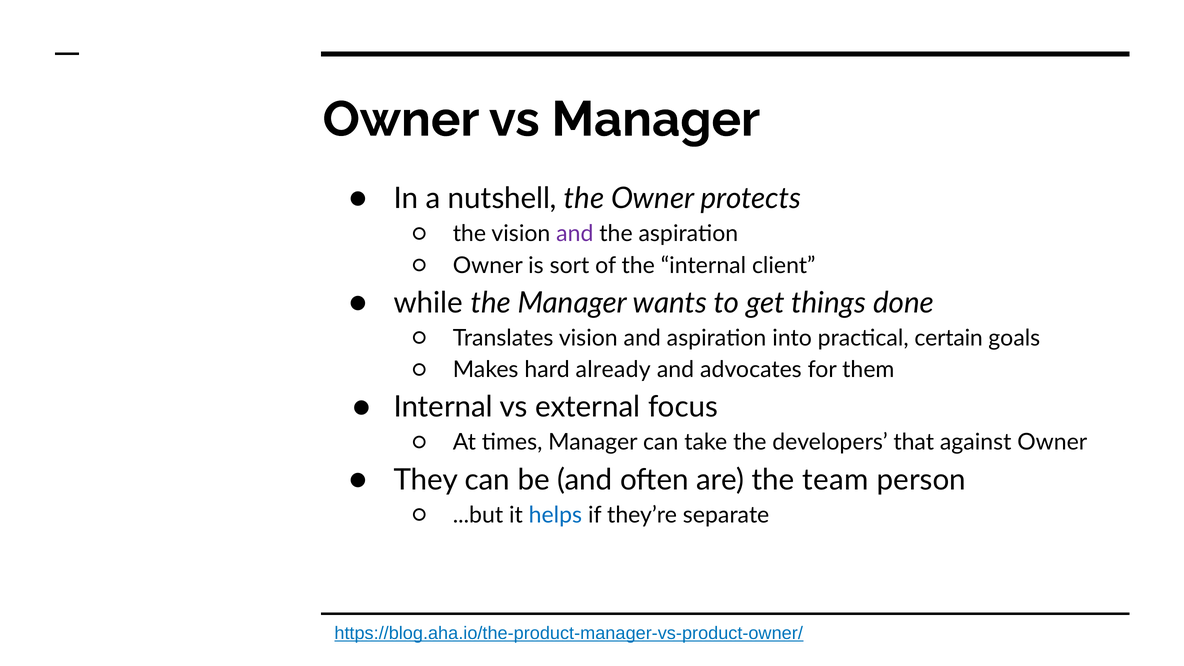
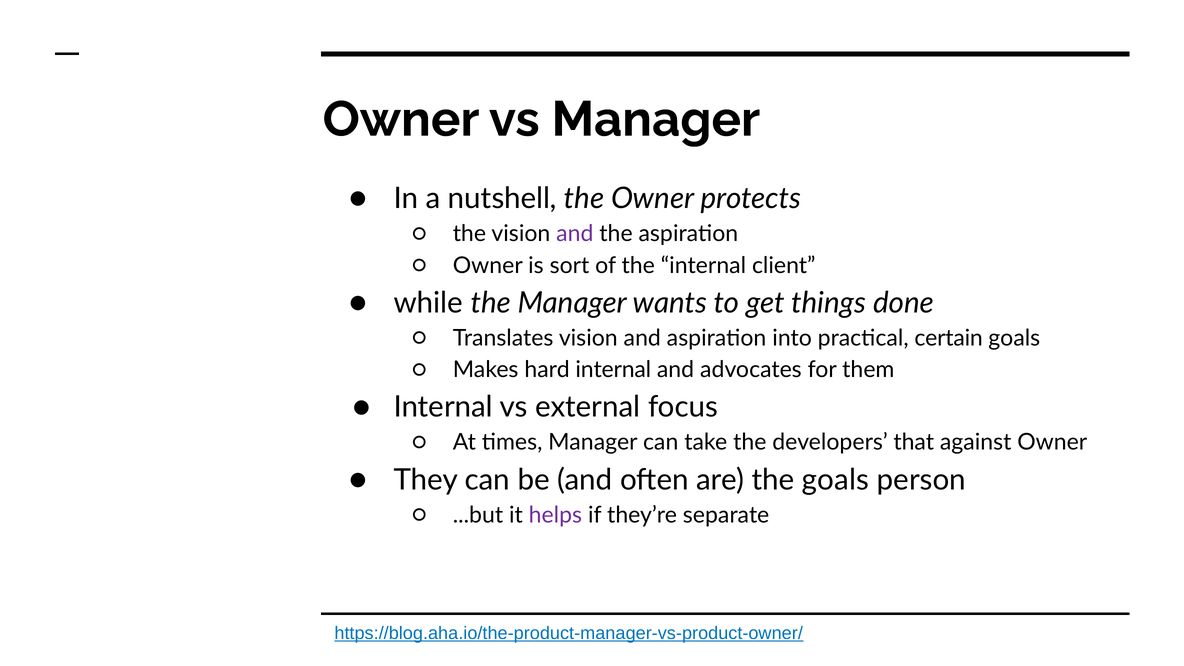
hard already: already -> internal
the team: team -> goals
helps colour: blue -> purple
